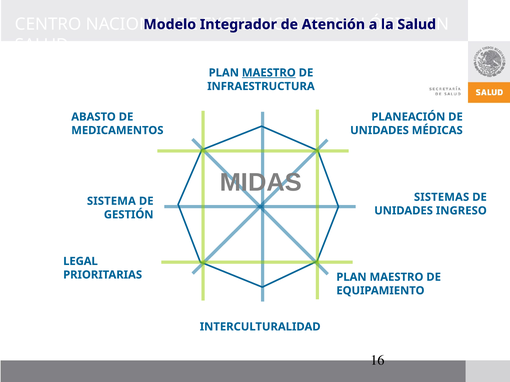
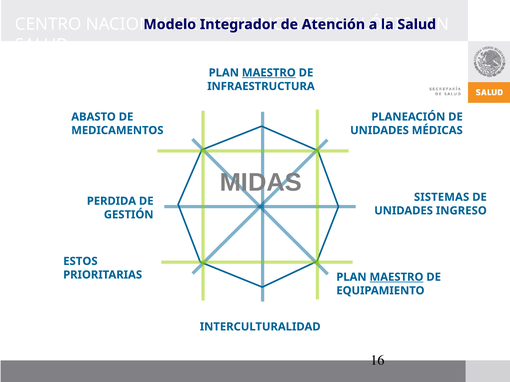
SISTEMA: SISTEMA -> PERDIDA
LEGAL: LEGAL -> ESTOS
MAESTRO at (396, 277) underline: none -> present
